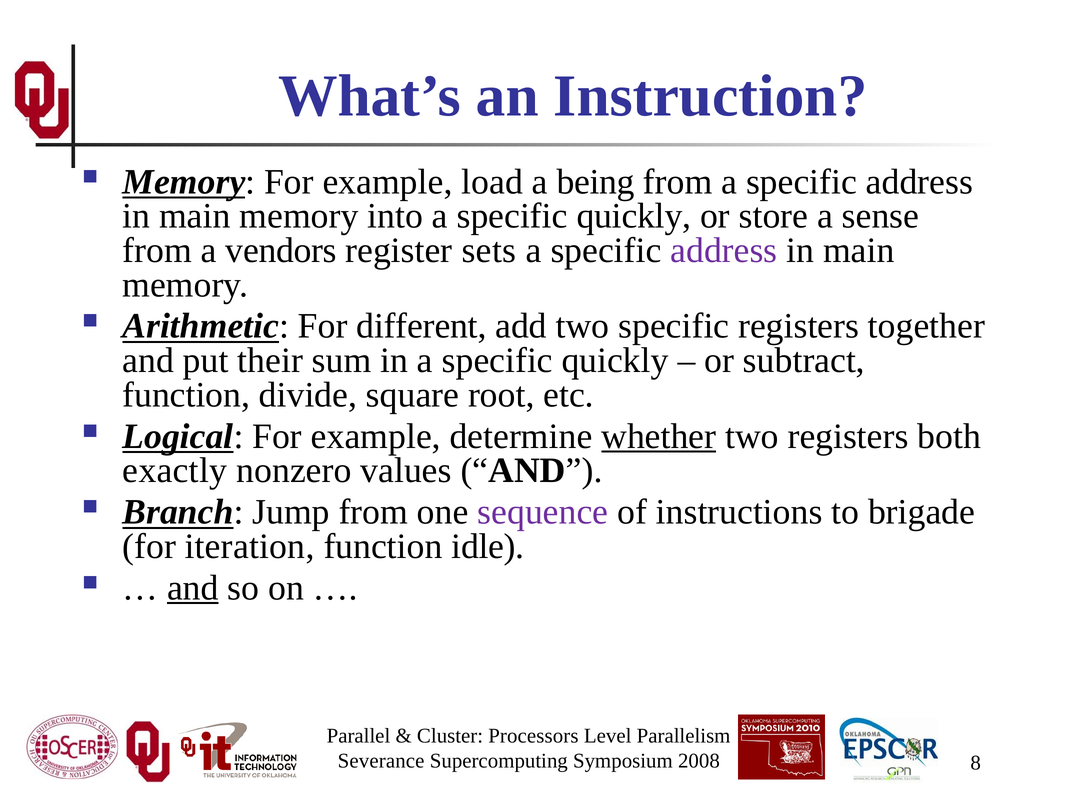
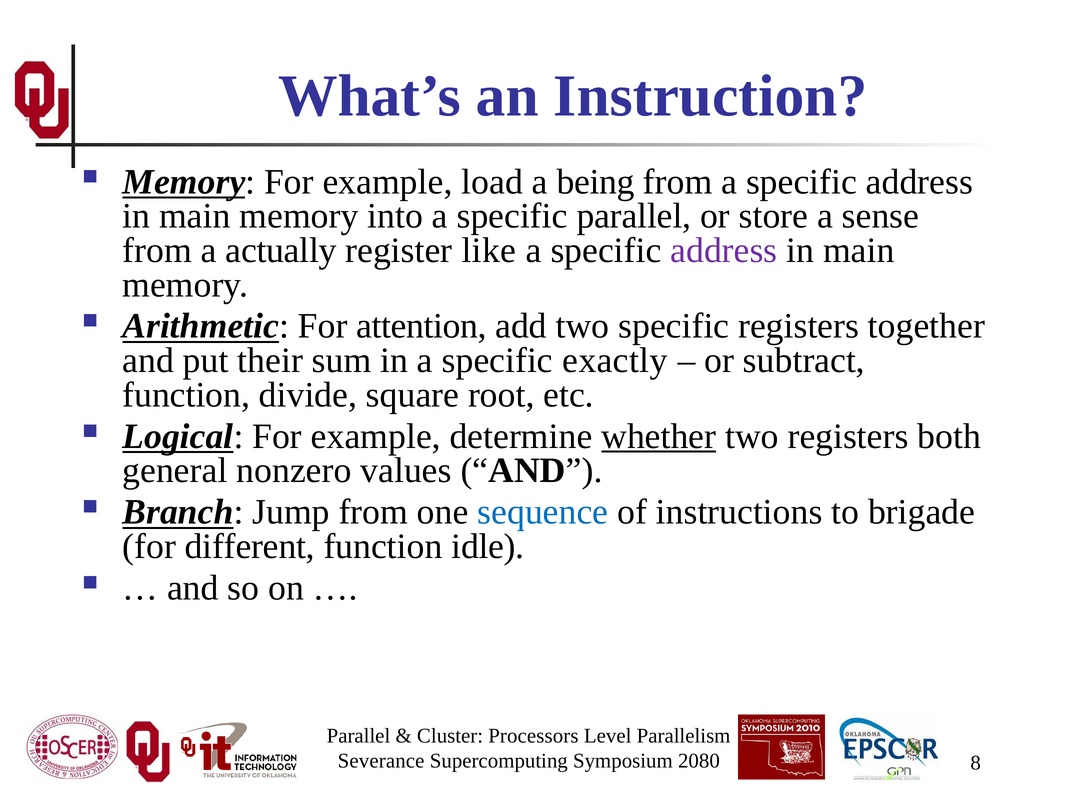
into a specific quickly: quickly -> parallel
vendors: vendors -> actually
sets: sets -> like
different: different -> attention
in a specific quickly: quickly -> exactly
exactly: exactly -> general
sequence colour: purple -> blue
iteration: iteration -> different
and at (193, 588) underline: present -> none
2008: 2008 -> 2080
